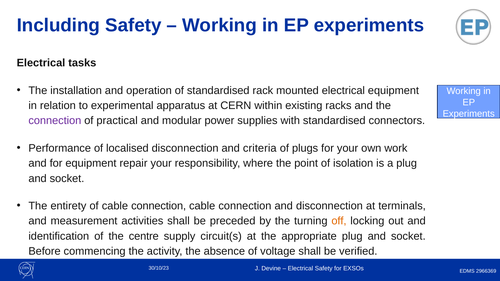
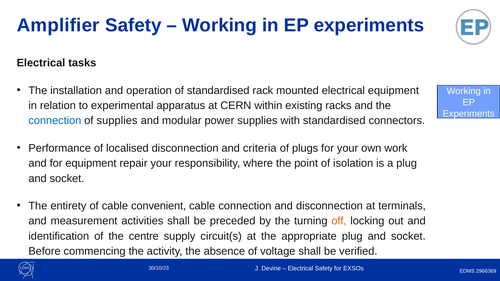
Including: Including -> Amplifier
connection at (55, 121) colour: purple -> blue
of practical: practical -> supplies
of cable connection: connection -> convenient
